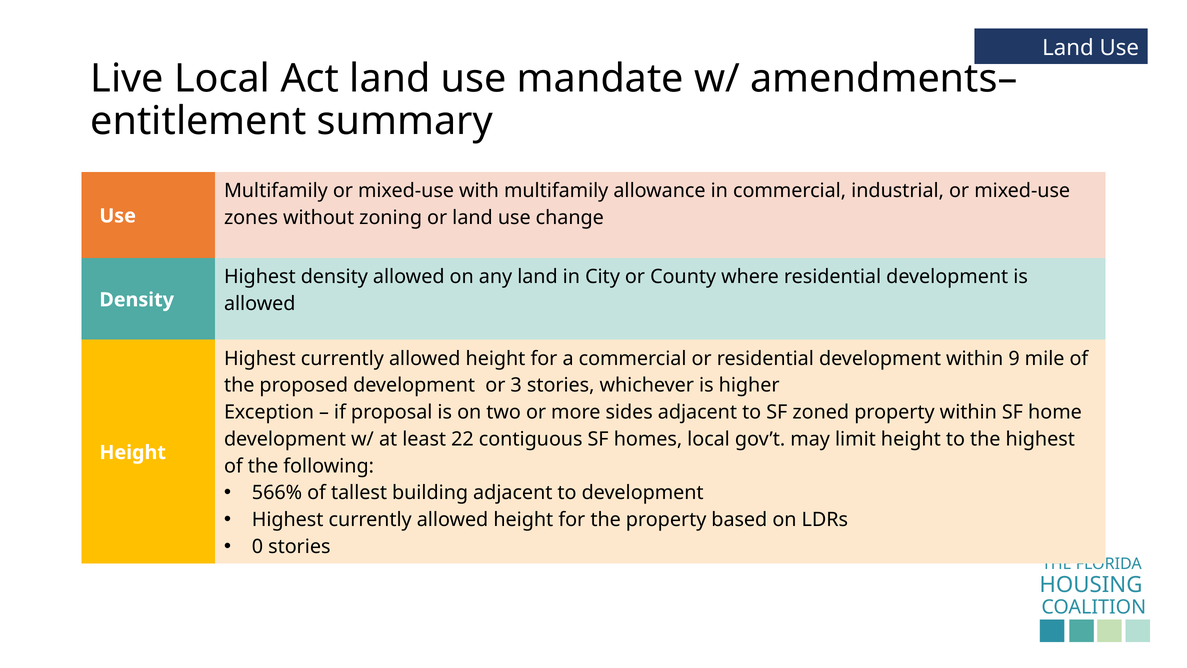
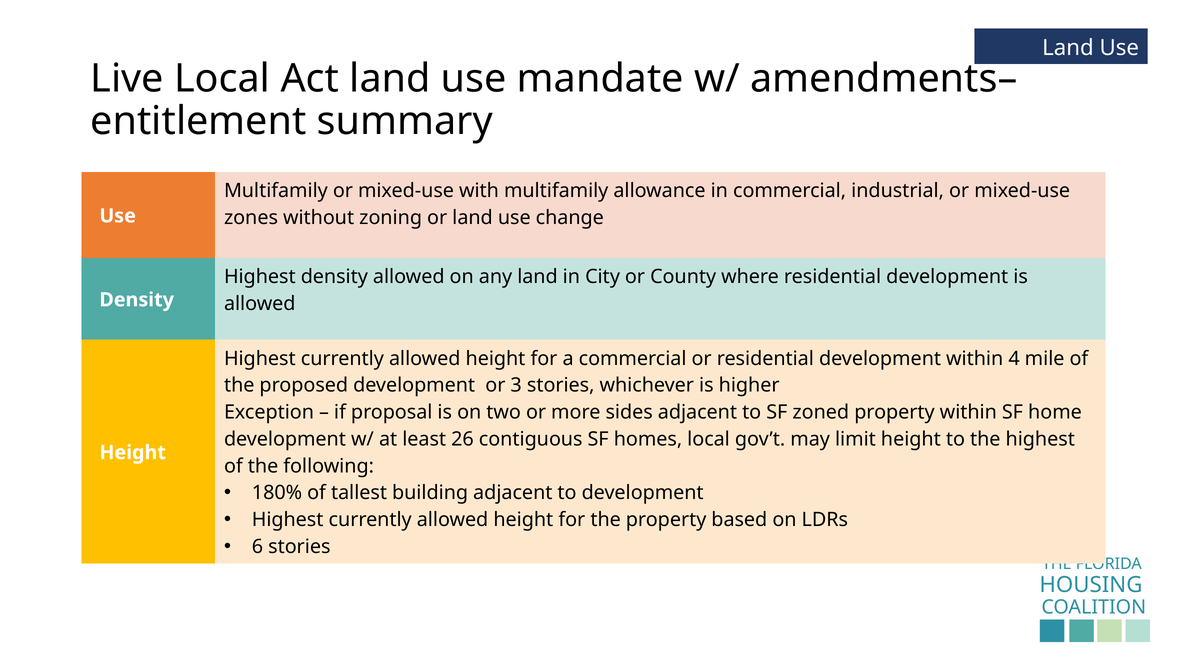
9: 9 -> 4
22: 22 -> 26
566%: 566% -> 180%
0: 0 -> 6
